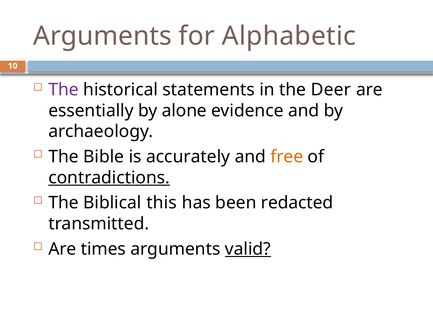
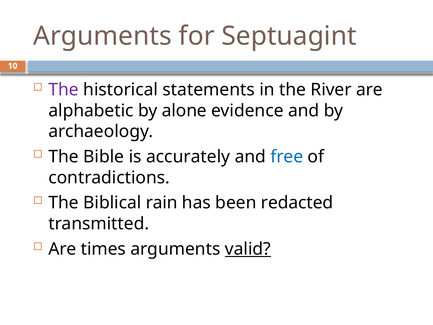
Alphabetic: Alphabetic -> Septuagint
Deer: Deer -> River
essentially: essentially -> alphabetic
free colour: orange -> blue
contradictions underline: present -> none
this: this -> rain
